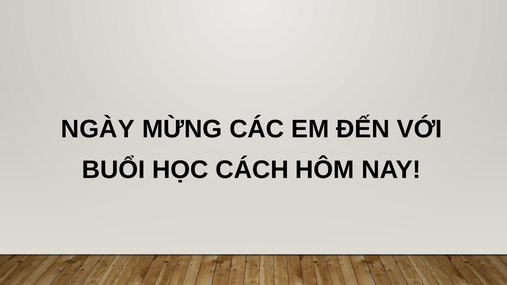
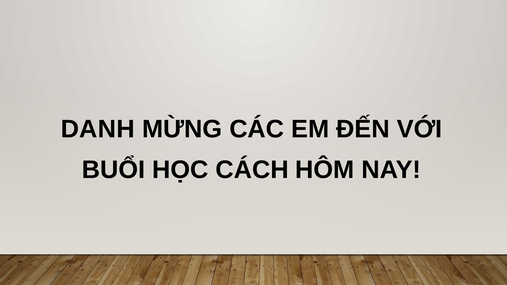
NGÀY: NGÀY -> DANH
